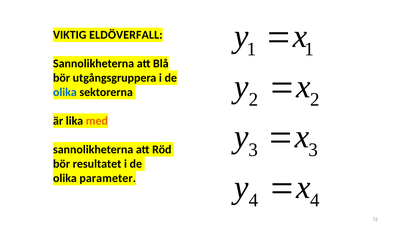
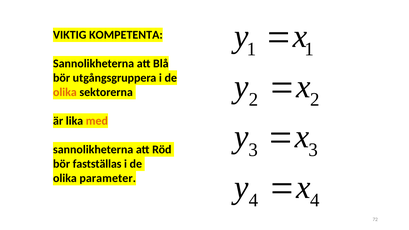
ELDÖVERFALL: ELDÖVERFALL -> KOMPETENTA
olika at (65, 92) colour: blue -> orange
resultatet: resultatet -> fastställas
